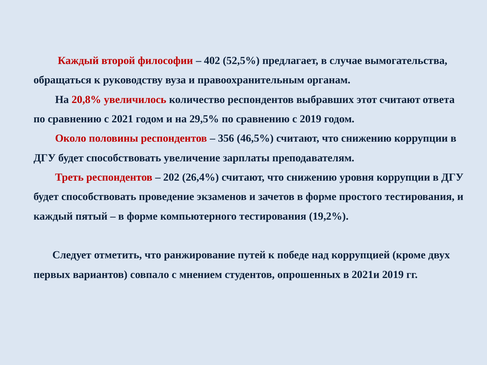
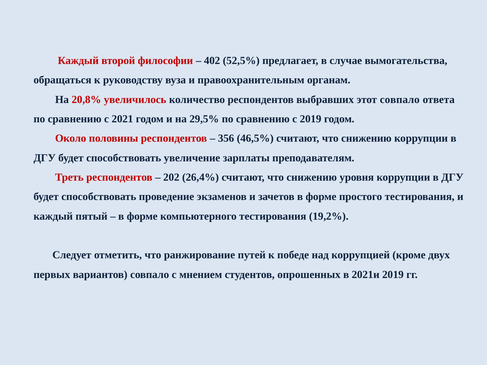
этот считают: считают -> совпало
